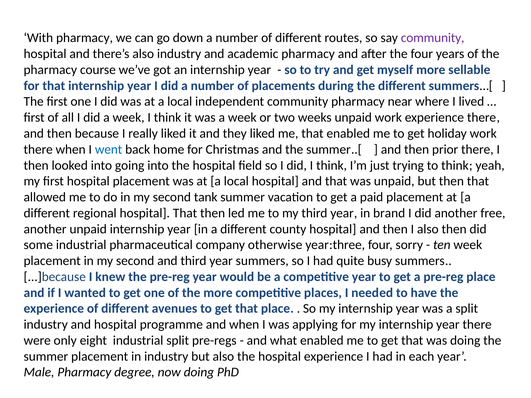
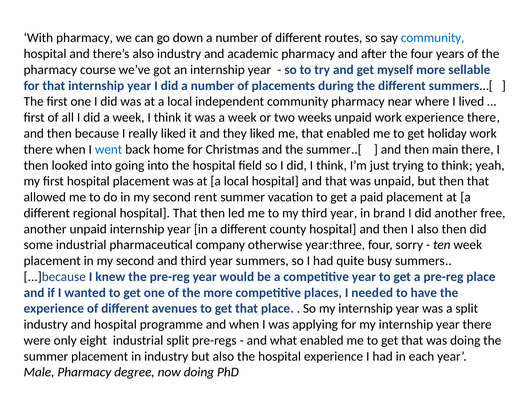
community at (433, 38) colour: purple -> blue
prior: prior -> main
tank: tank -> rent
